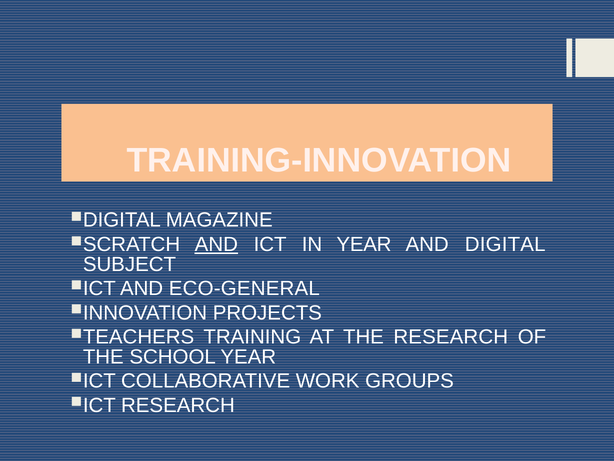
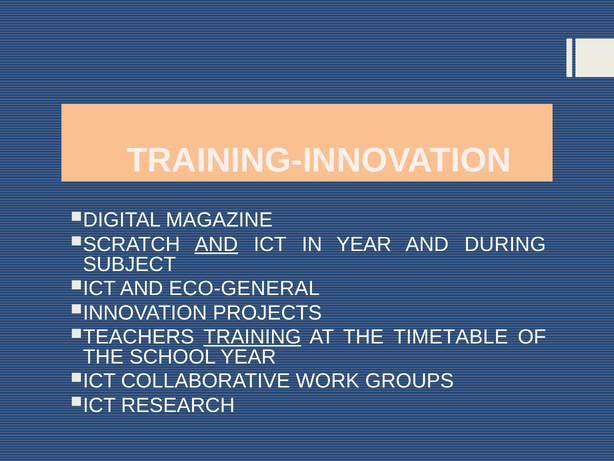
DIGITAL: DIGITAL -> DURING
TRAINING underline: none -> present
THE RESEARCH: RESEARCH -> TIMETABLE
